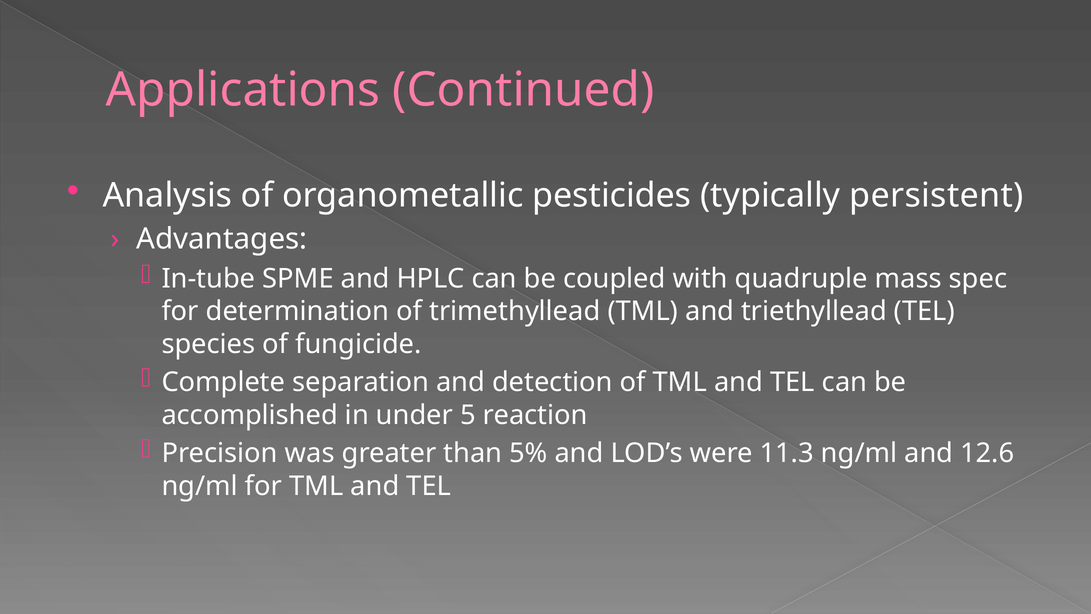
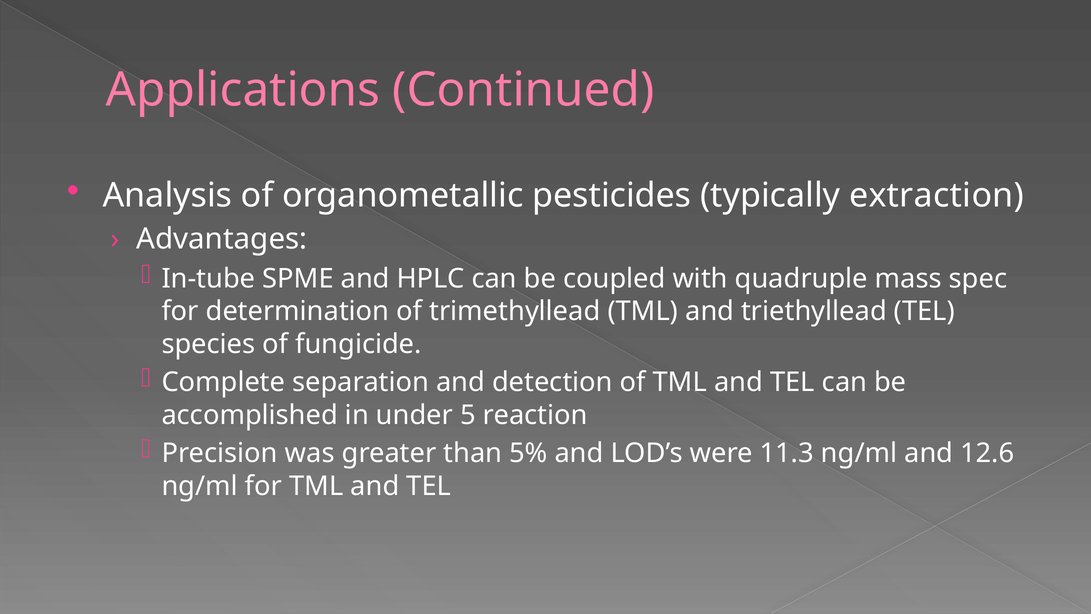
persistent: persistent -> extraction
